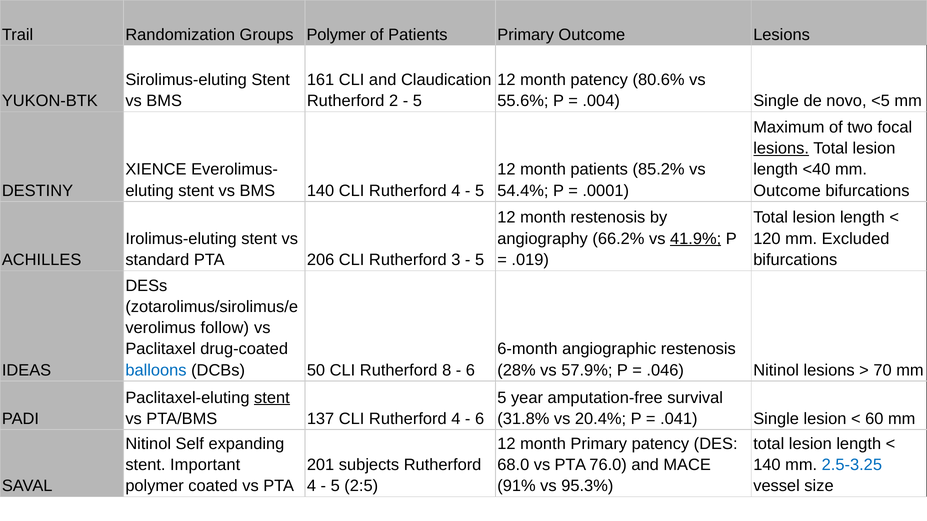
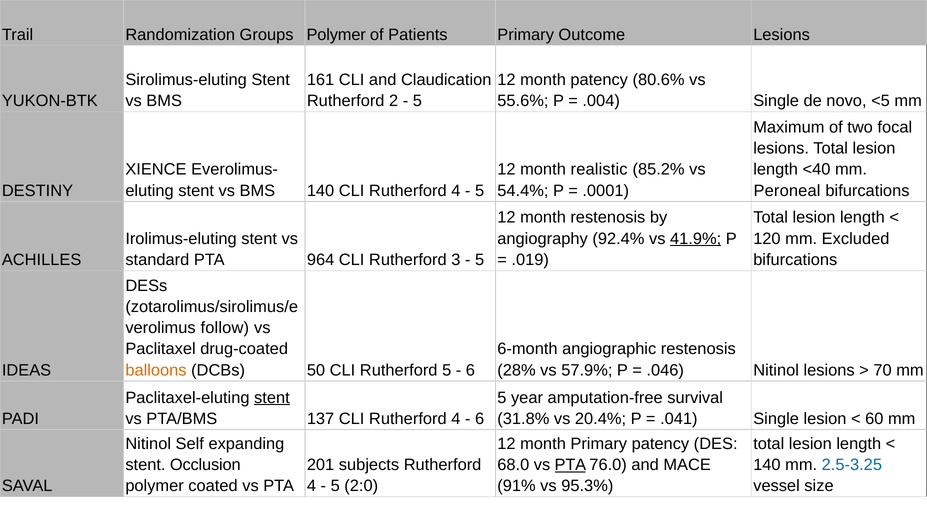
lesions at (781, 149) underline: present -> none
month patients: patients -> realistic
Outcome at (787, 191): Outcome -> Peroneal
66.2%: 66.2% -> 92.4%
206: 206 -> 964
balloons colour: blue -> orange
Rutherford 8: 8 -> 5
Important: Important -> Occlusion
PTA at (570, 465) underline: none -> present
2:5: 2:5 -> 2:0
